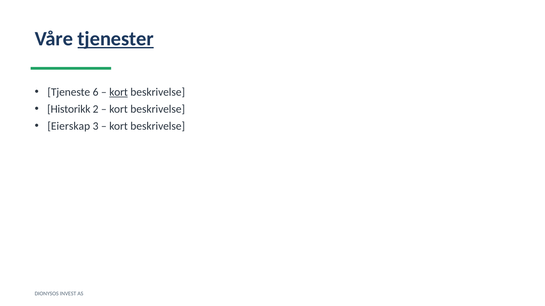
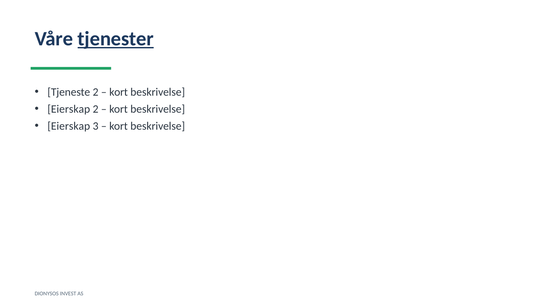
Tjeneste 6: 6 -> 2
kort at (119, 92) underline: present -> none
Historikk at (69, 109): Historikk -> Eierskap
